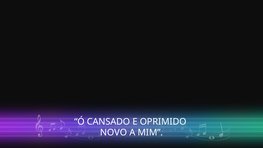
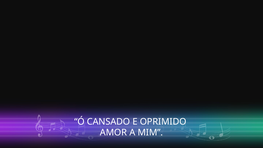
NOVO: NOVO -> AMOR
